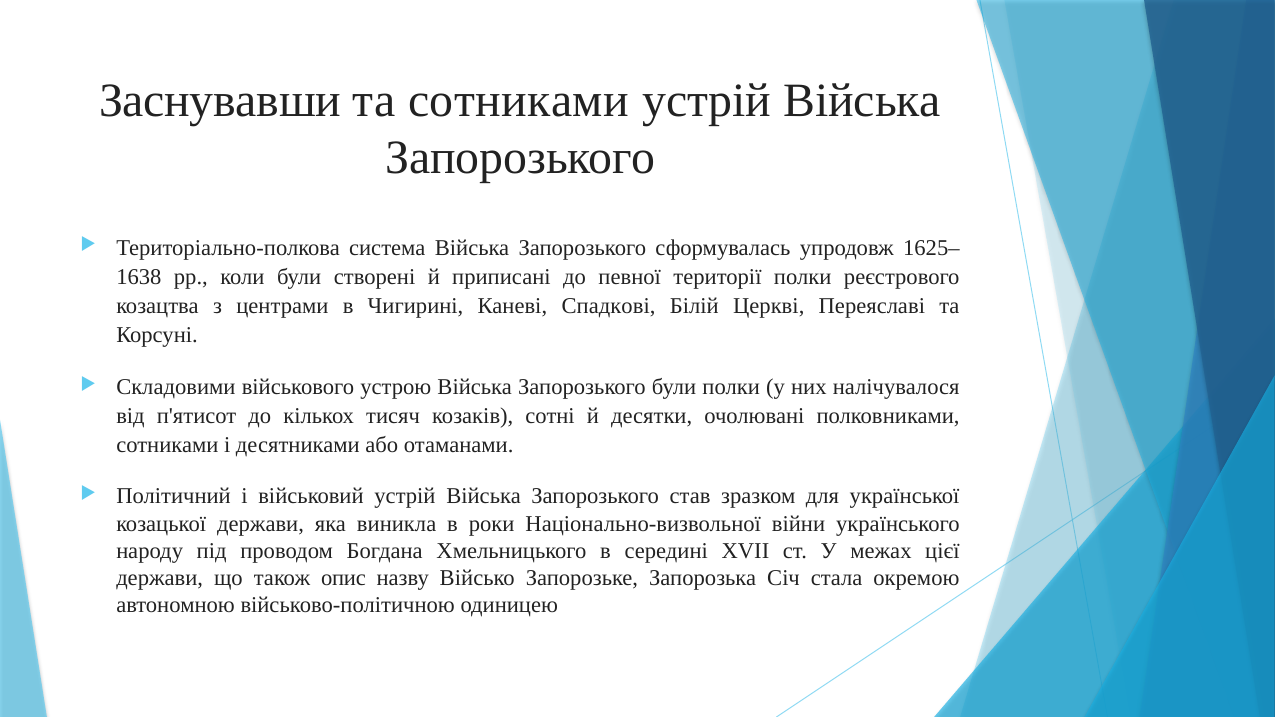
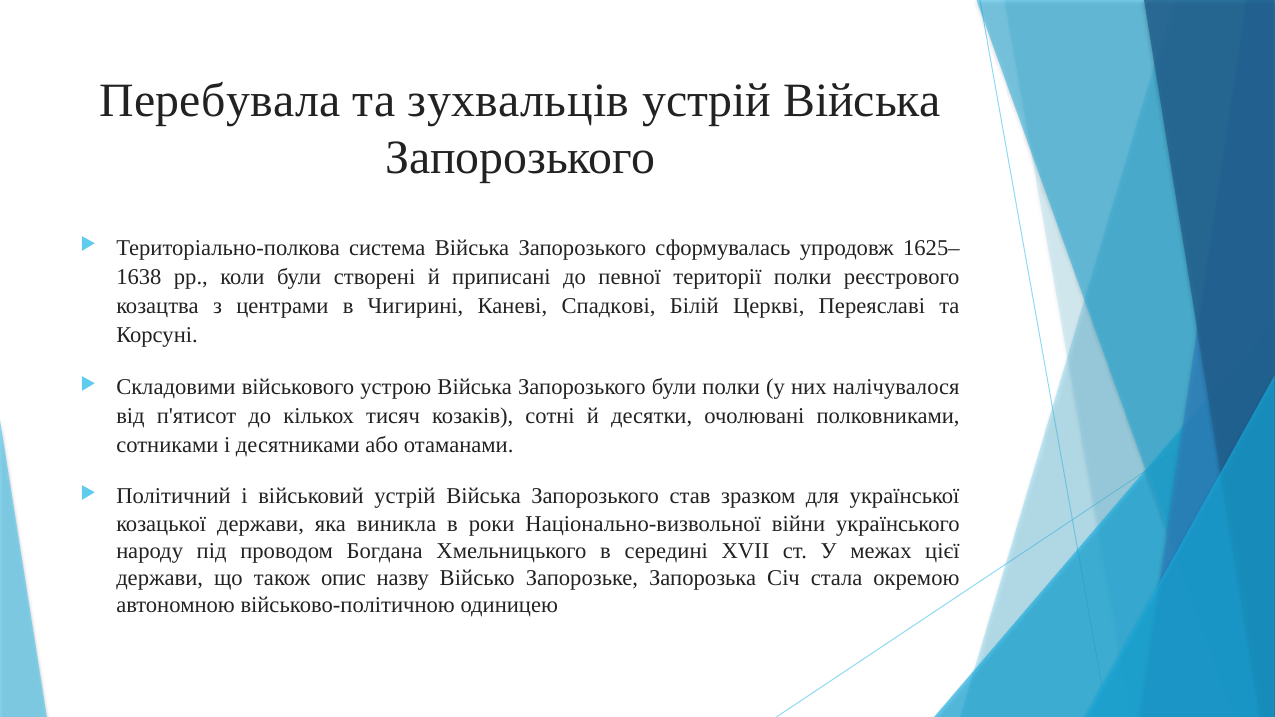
Заснувавши: Заснувавши -> Перебувала
та сотниками: сотниками -> зухвальців
